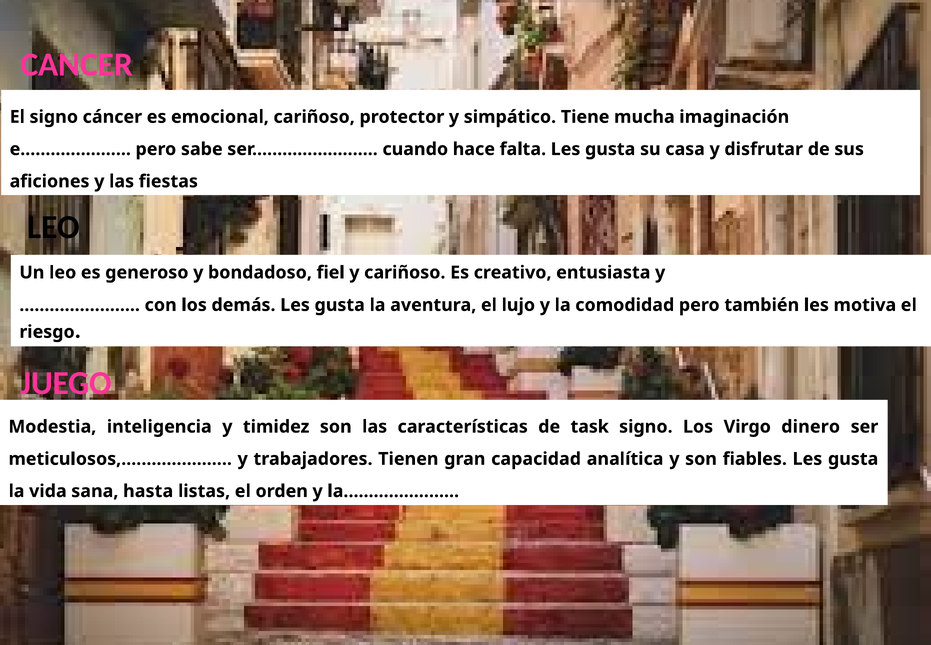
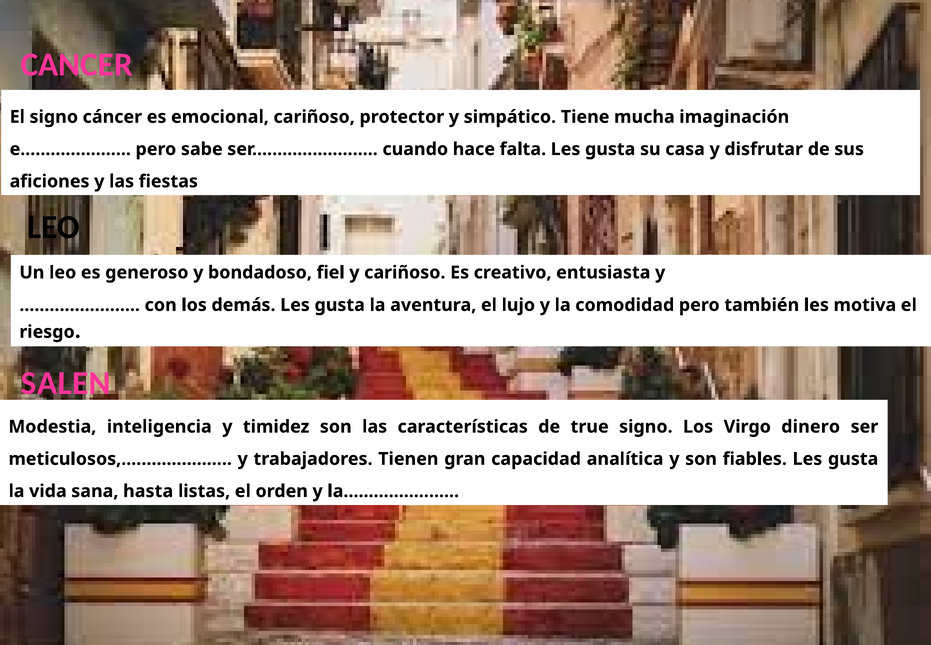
JUEGO: JUEGO -> SALEN
task: task -> true
